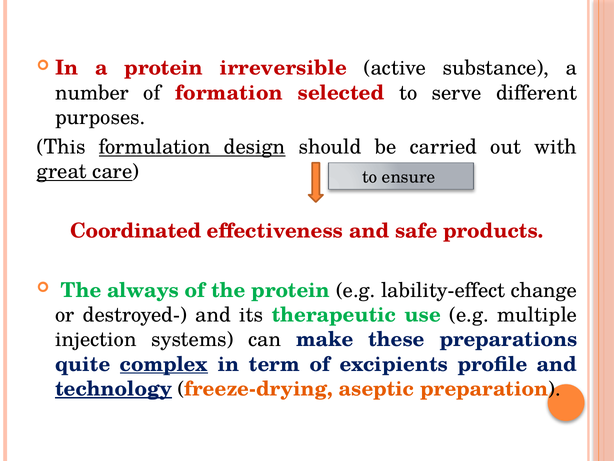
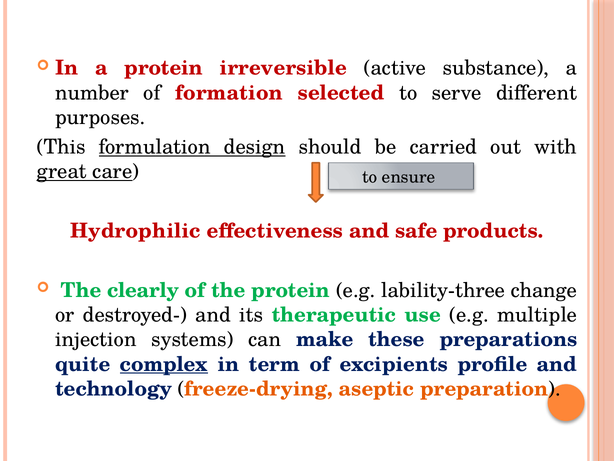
Coordinated: Coordinated -> Hydrophilic
always: always -> clearly
lability-effect: lability-effect -> lability-three
technology underline: present -> none
